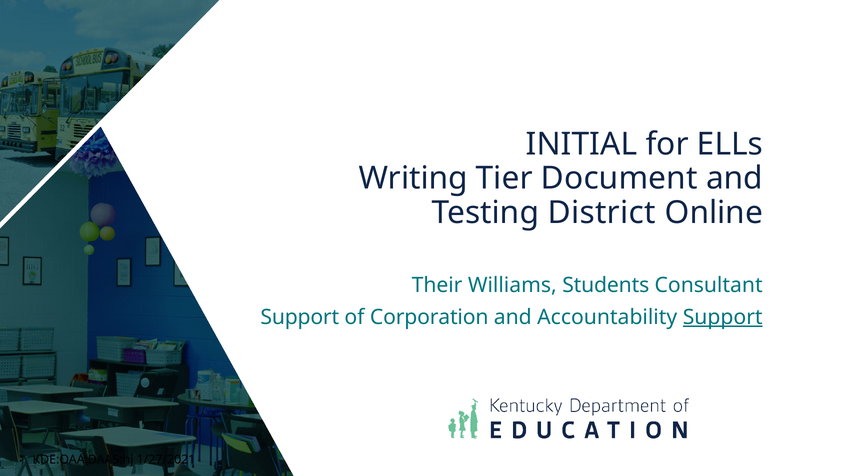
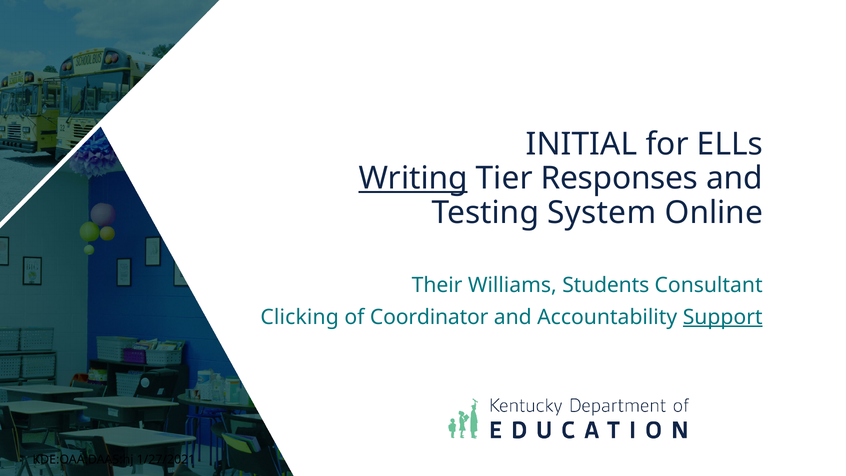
Writing underline: none -> present
Document: Document -> Responses
District: District -> System
Support at (300, 317): Support -> Clicking
Corporation: Corporation -> Coordinator
